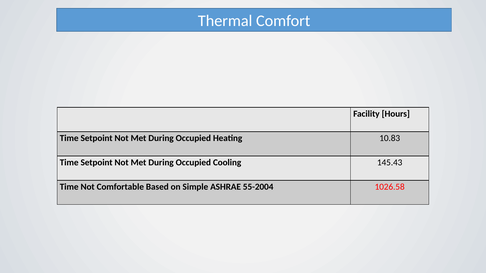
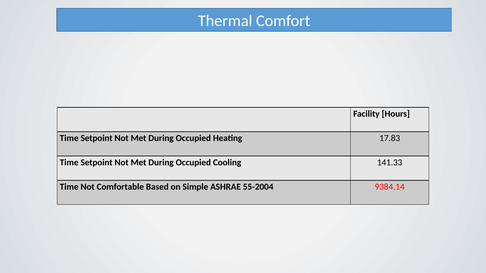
10.83: 10.83 -> 17.83
145.43: 145.43 -> 141.33
1026.58: 1026.58 -> 9384.14
